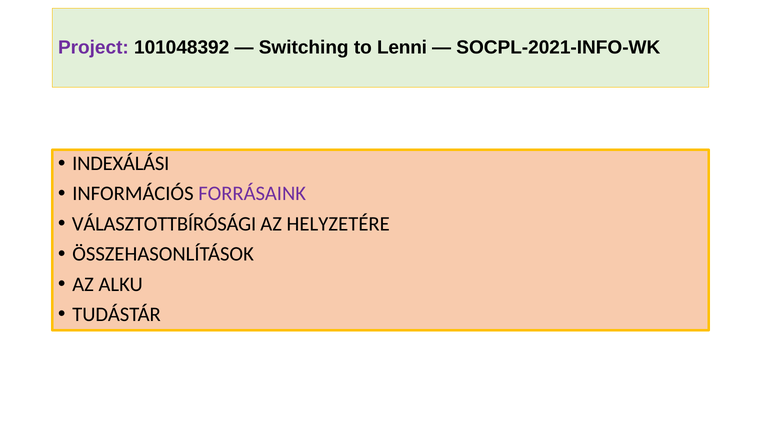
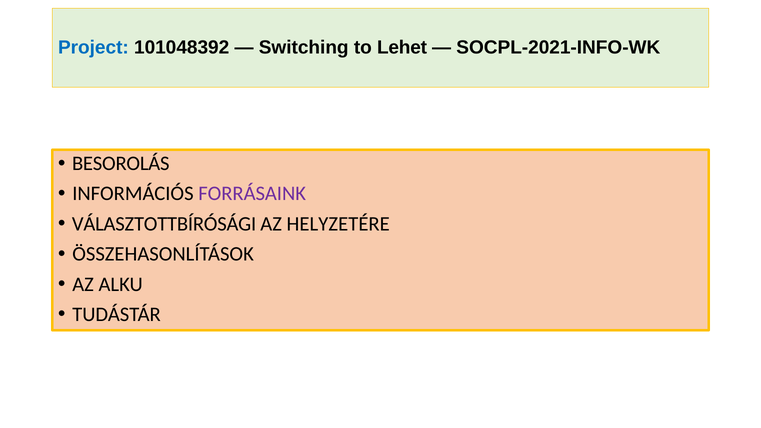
Project colour: purple -> blue
Lenni: Lenni -> Lehet
INDEXÁLÁSI: INDEXÁLÁSI -> BESOROLÁS
